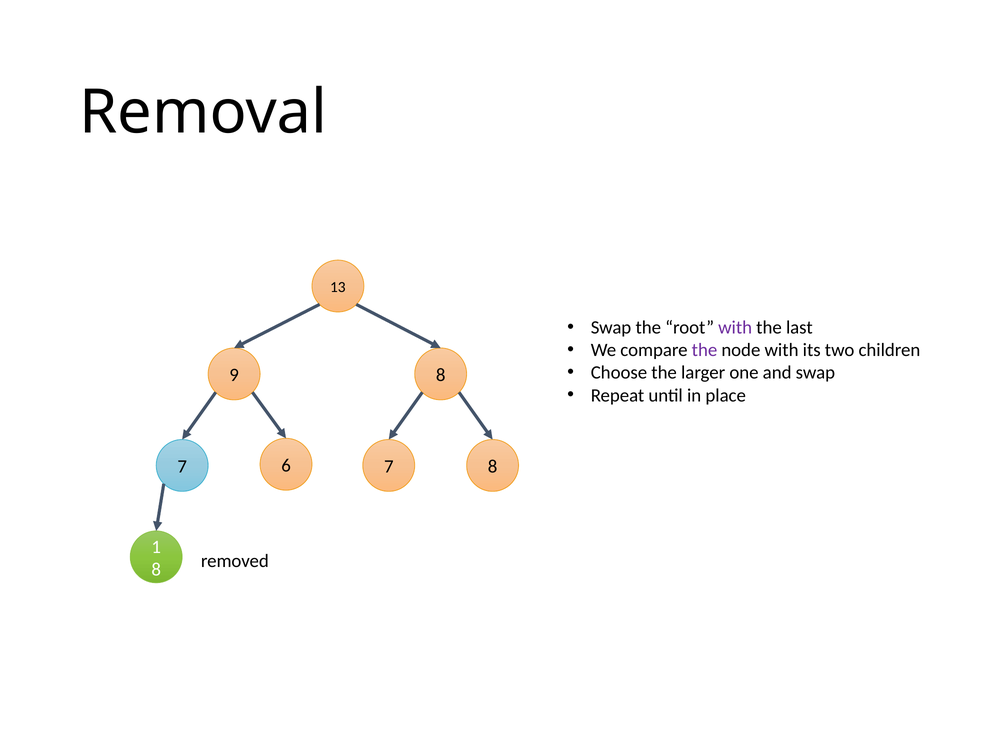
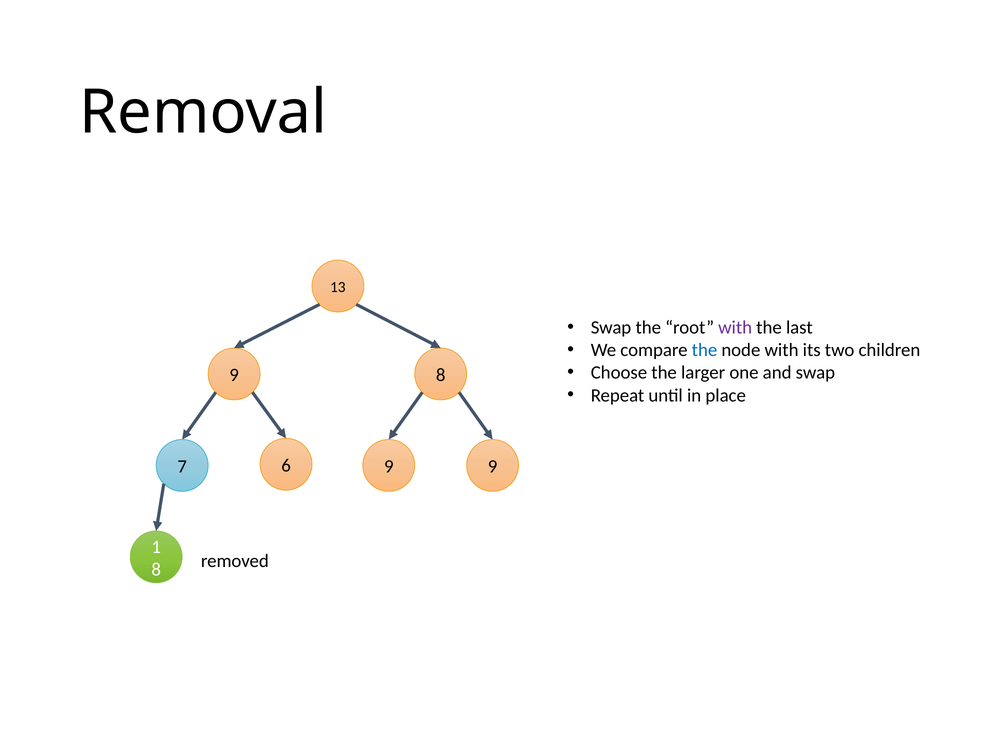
the at (704, 350) colour: purple -> blue
6 8: 8 -> 9
7 7: 7 -> 9
